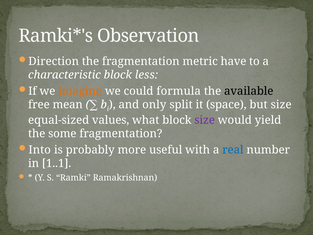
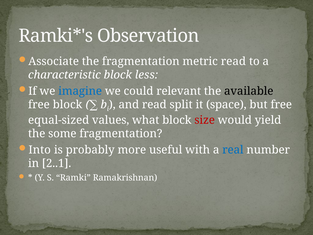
Direction: Direction -> Associate
metric have: have -> read
imagine colour: orange -> blue
formula: formula -> relevant
free mean: mean -> block
and only: only -> read
but size: size -> free
size at (205, 120) colour: purple -> red
1..1: 1..1 -> 2..1
